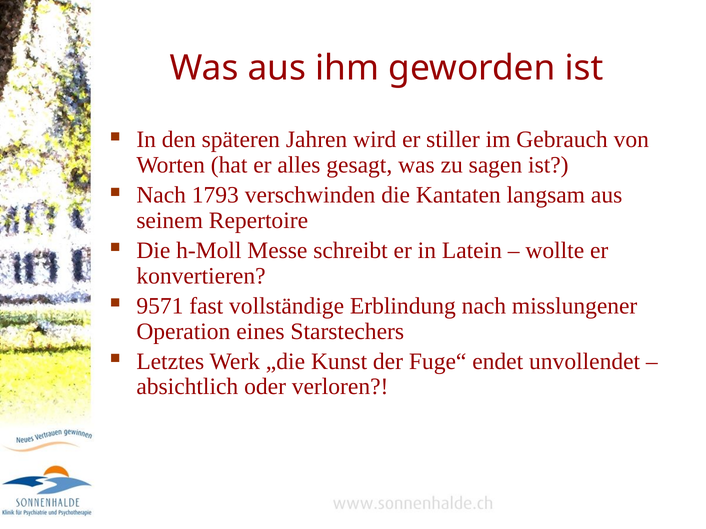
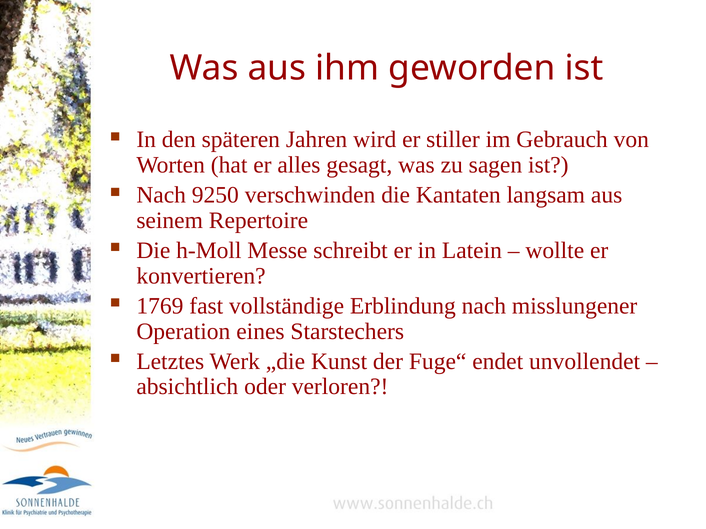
1793: 1793 -> 9250
9571: 9571 -> 1769
